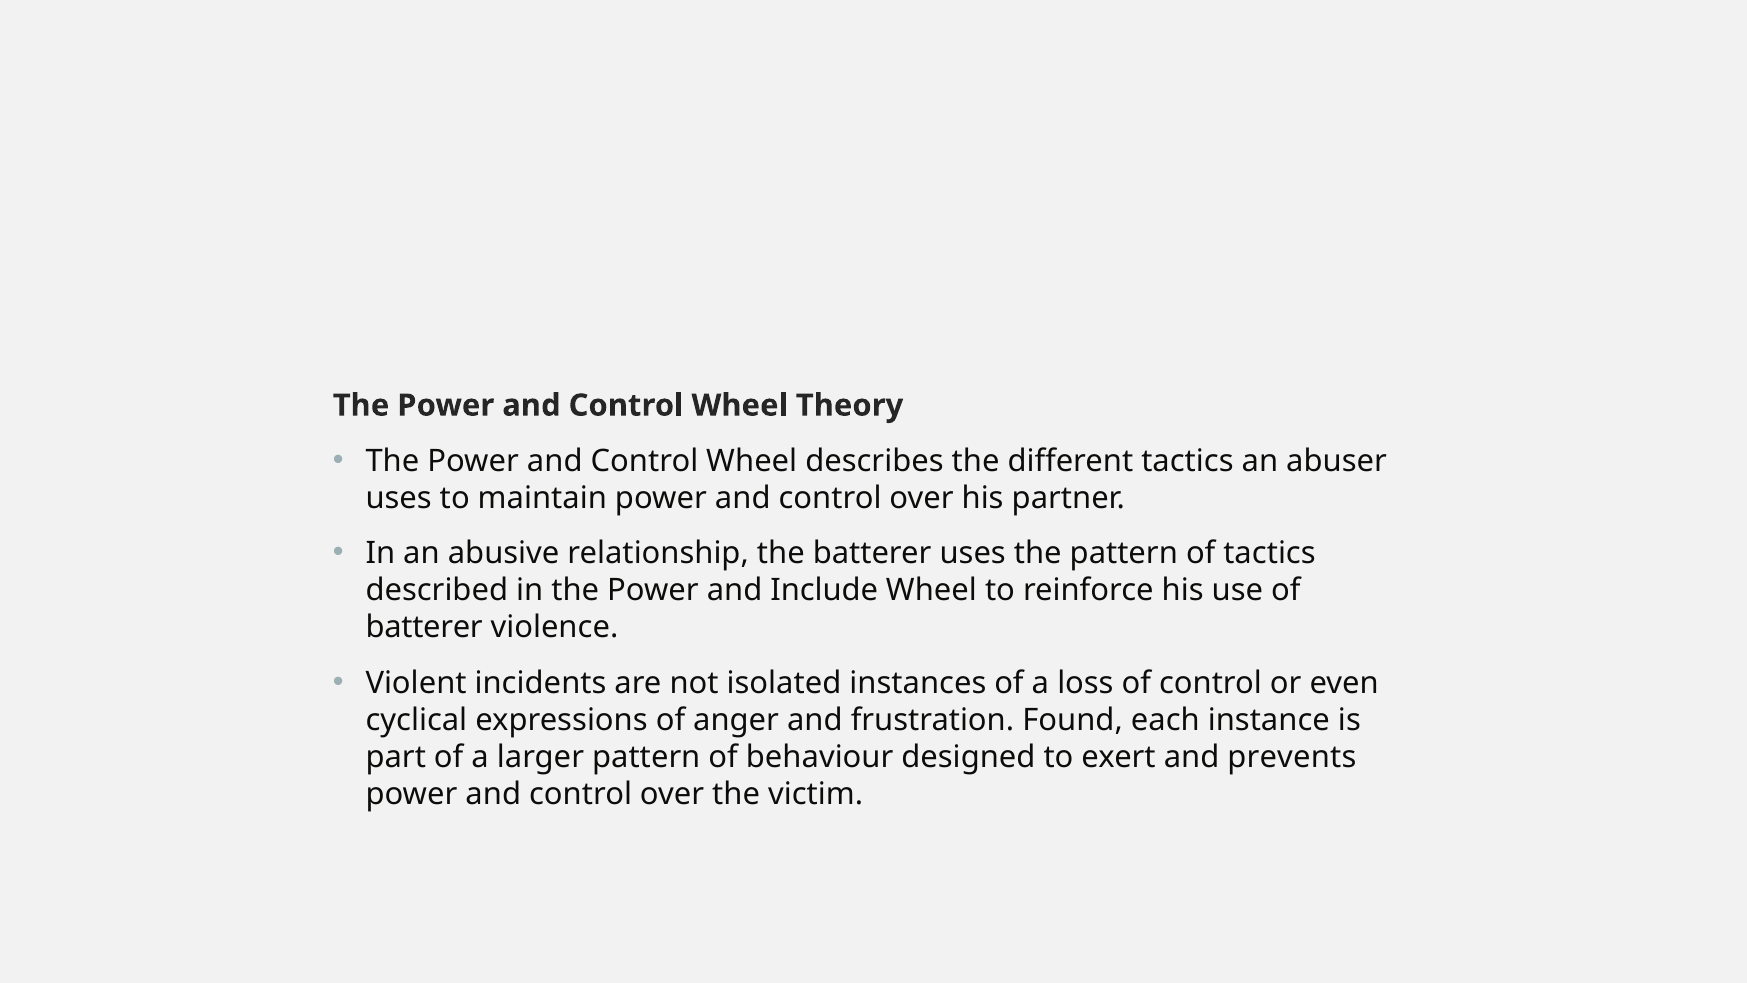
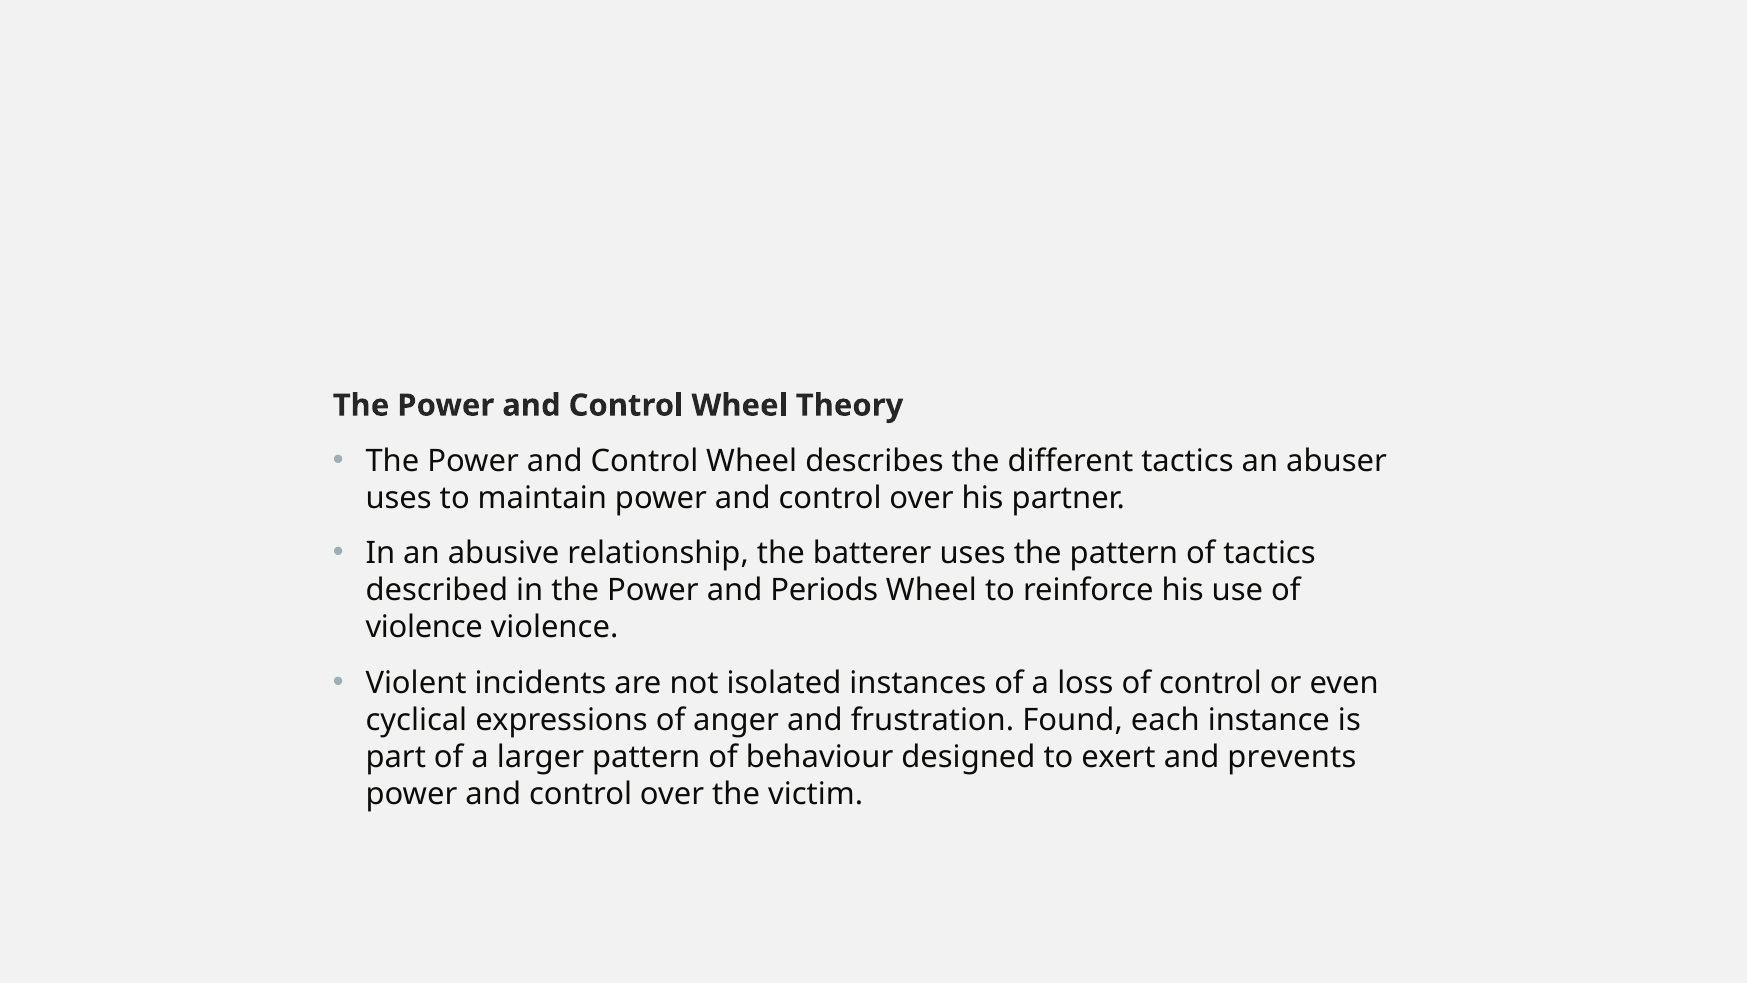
Include: Include -> Periods
batterer at (424, 627): batterer -> violence
